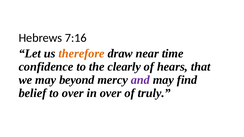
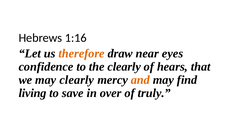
7:16: 7:16 -> 1:16
time: time -> eyes
may beyond: beyond -> clearly
and colour: purple -> orange
belief: belief -> living
to over: over -> save
